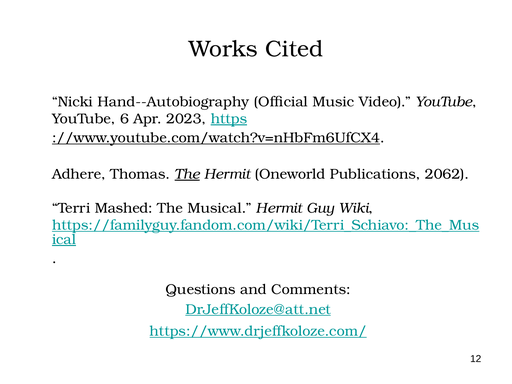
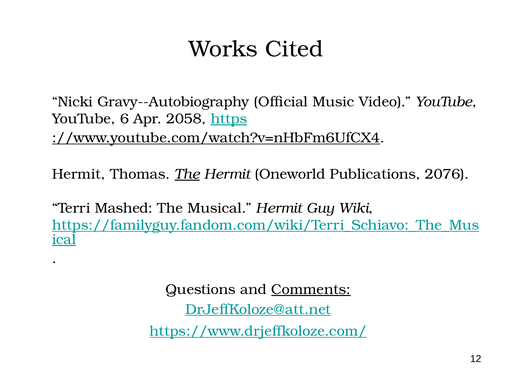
Hand--Autobiography: Hand--Autobiography -> Gravy--Autobiography
2023: 2023 -> 2058
Adhere at (79, 174): Adhere -> Hermit
2062: 2062 -> 2076
Comments underline: none -> present
